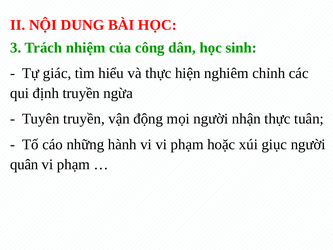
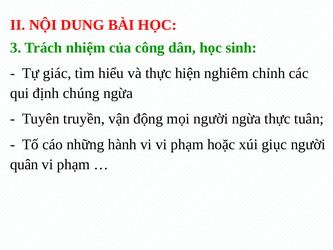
định truyền: truyền -> chúng
người nhận: nhận -> ngừa
